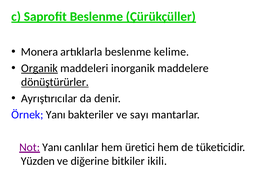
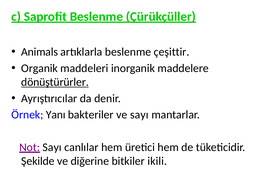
Monera: Monera -> Animals
kelime: kelime -> çeşittir
Organik underline: present -> none
Yanı at (52, 148): Yanı -> Sayı
Yüzden: Yüzden -> Şekilde
